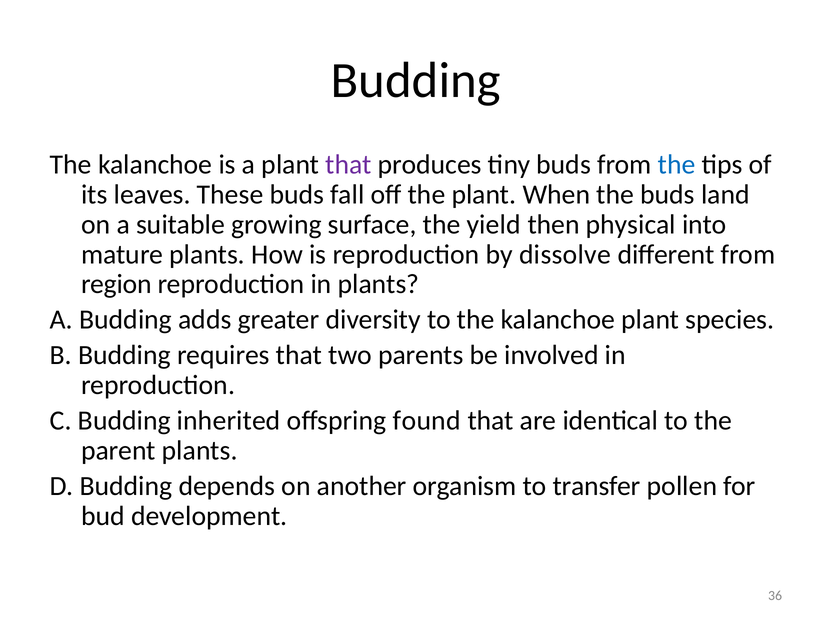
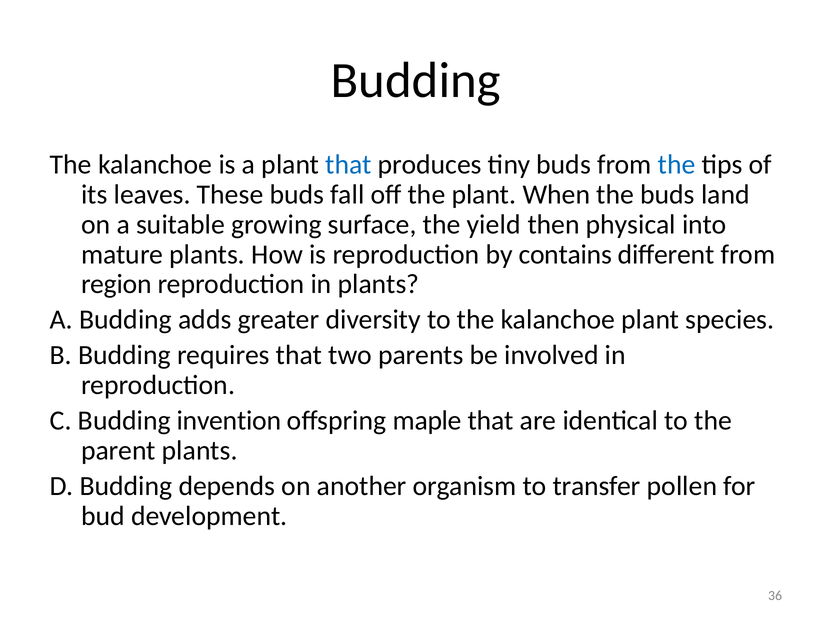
that at (349, 165) colour: purple -> blue
dissolve: dissolve -> contains
inherited: inherited -> invention
found: found -> maple
